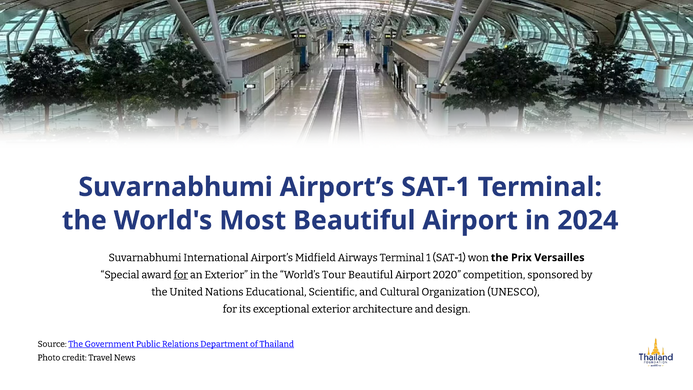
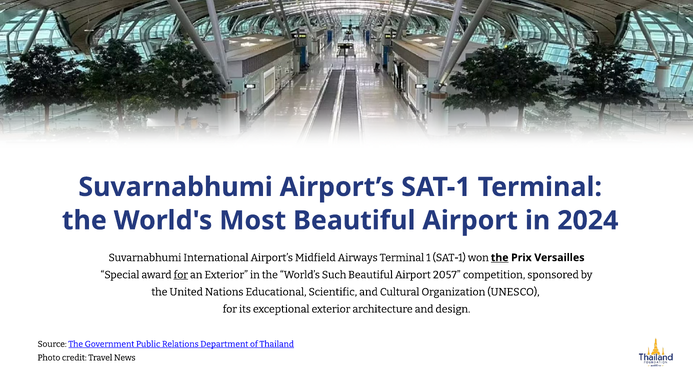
the at (500, 258) underline: none -> present
Tour: Tour -> Such
2020: 2020 -> 2057
